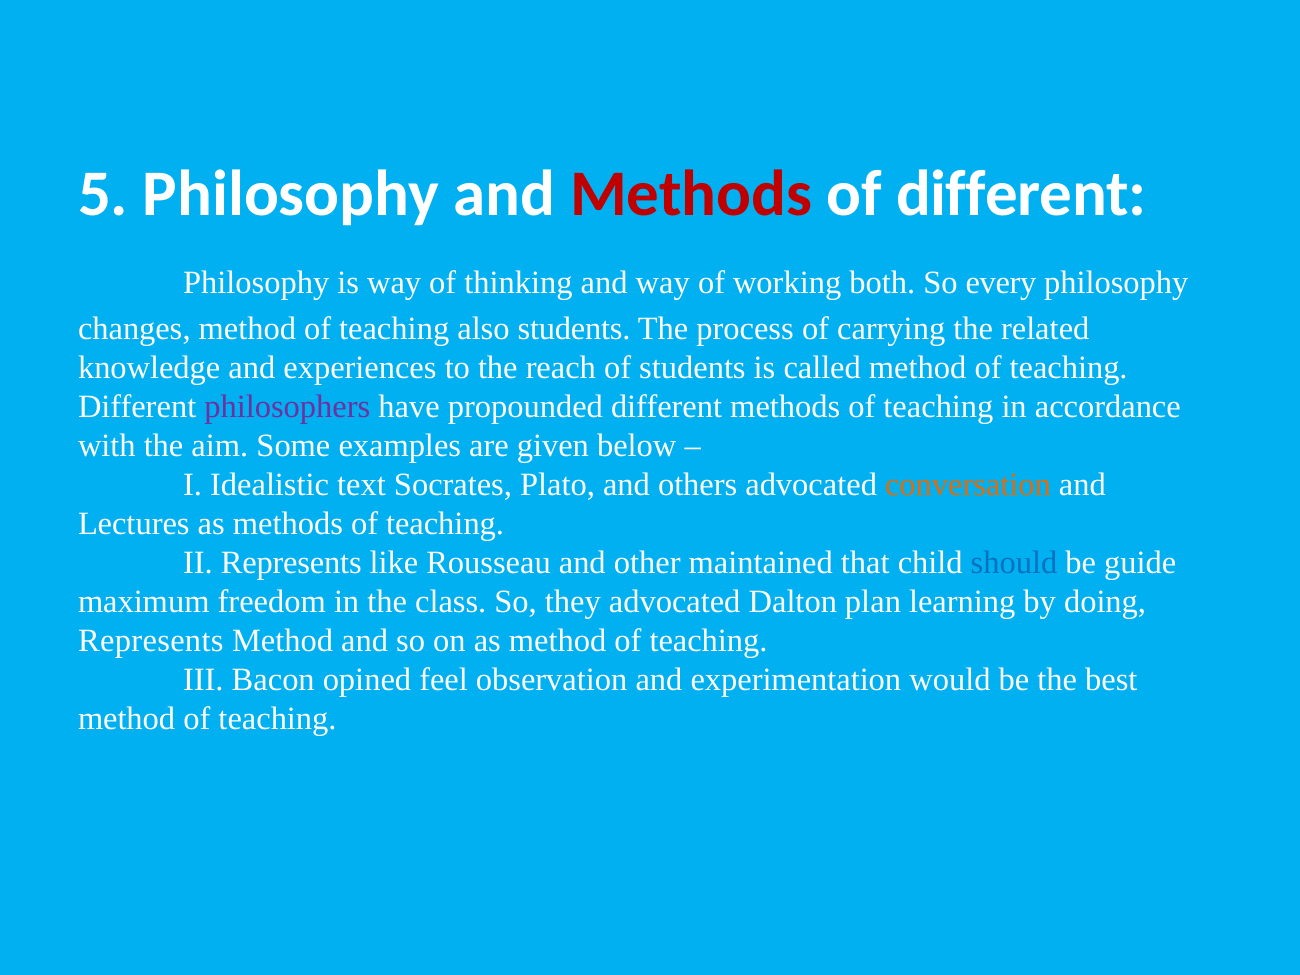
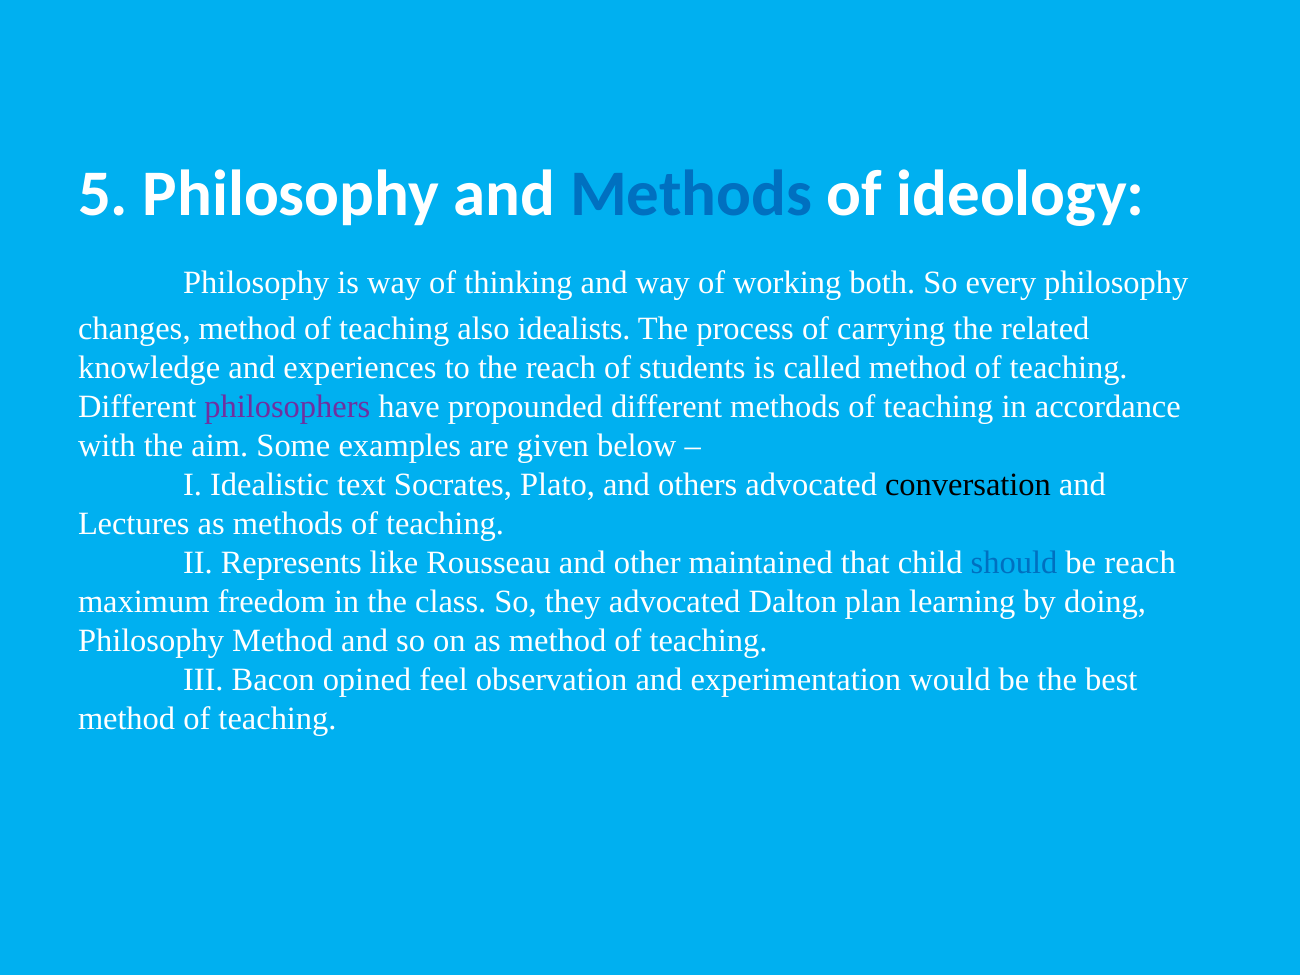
Methods at (691, 194) colour: red -> blue
of different: different -> ideology
also students: students -> idealists
conversation colour: orange -> black
be guide: guide -> reach
Represents at (151, 640): Represents -> Philosophy
